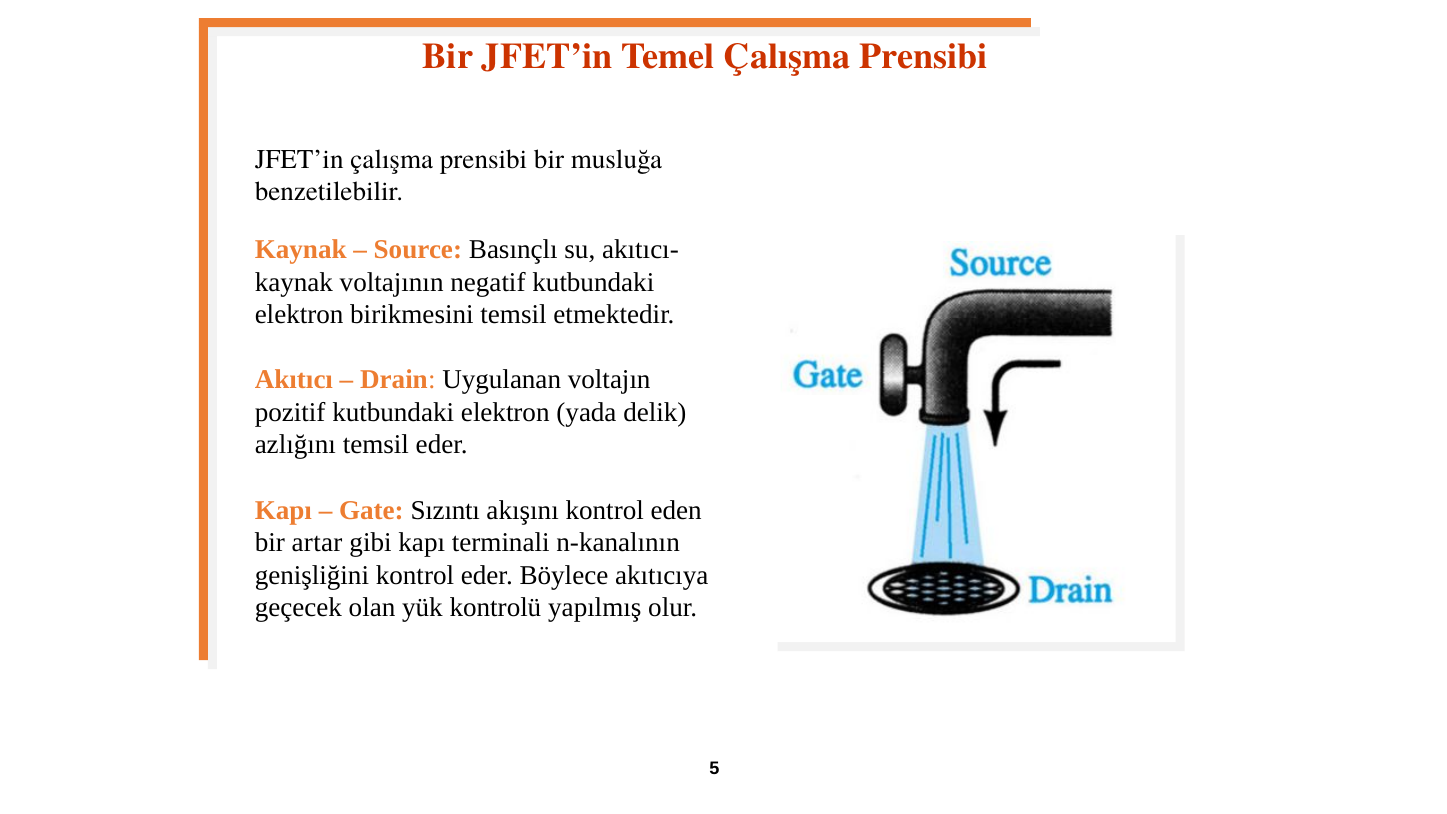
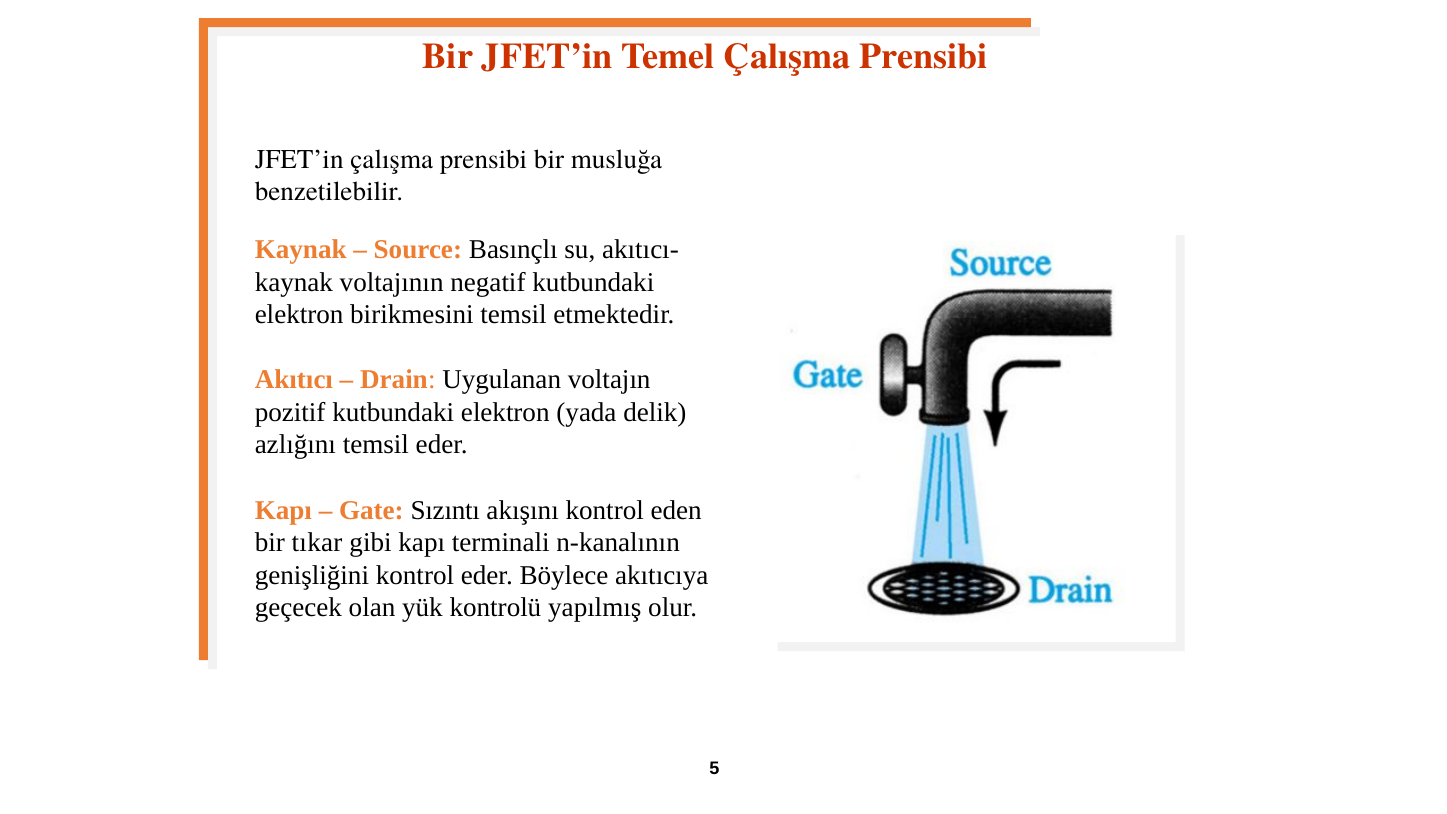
artar: artar -> tıkar
